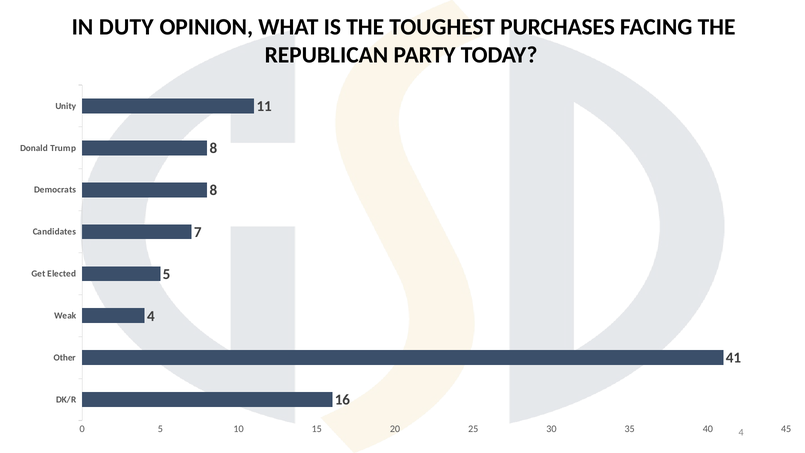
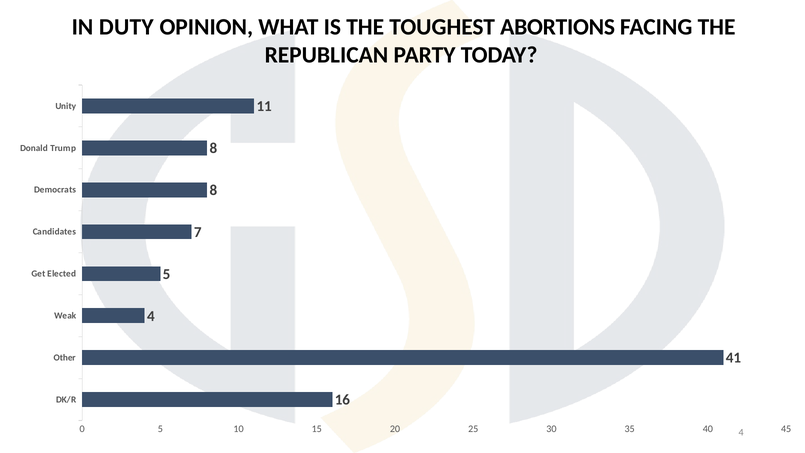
PURCHASES: PURCHASES -> ABORTIONS
